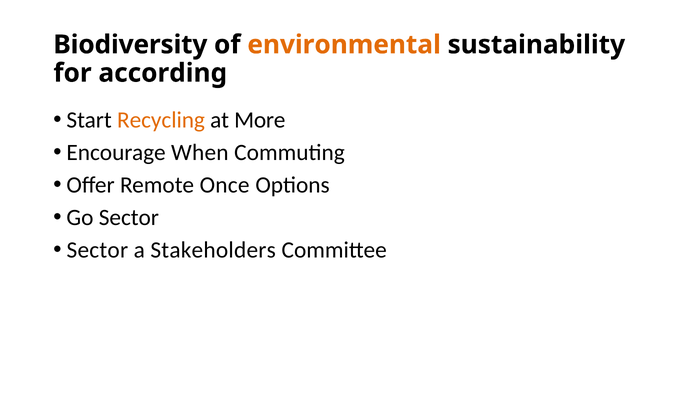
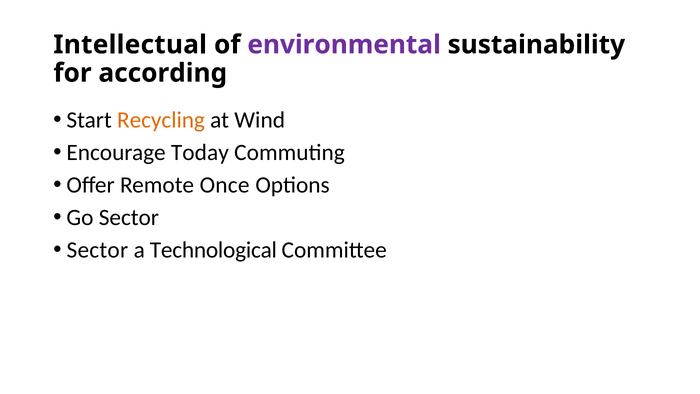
Biodiversity: Biodiversity -> Intellectual
environmental colour: orange -> purple
More: More -> Wind
When: When -> Today
Stakeholders: Stakeholders -> Technological
